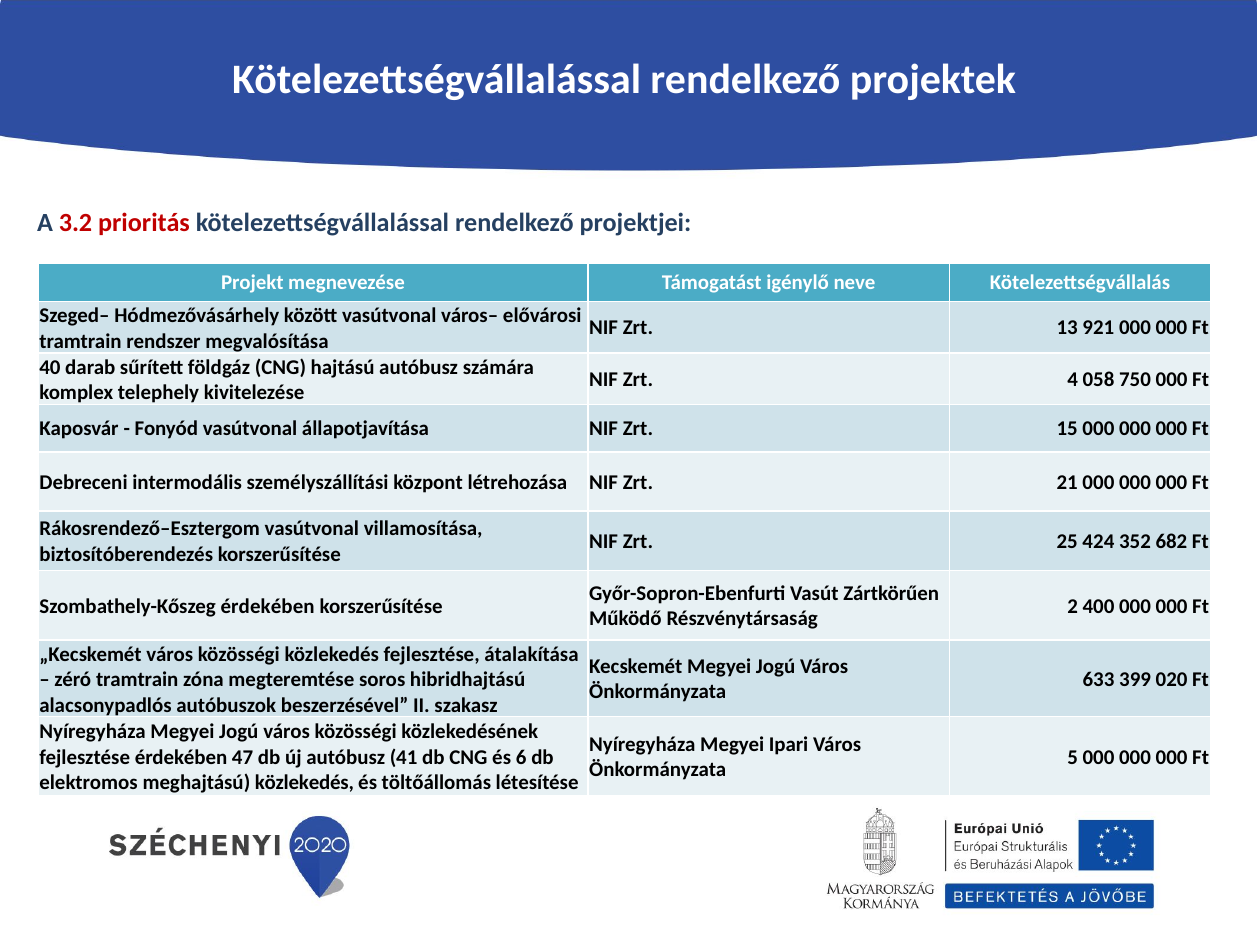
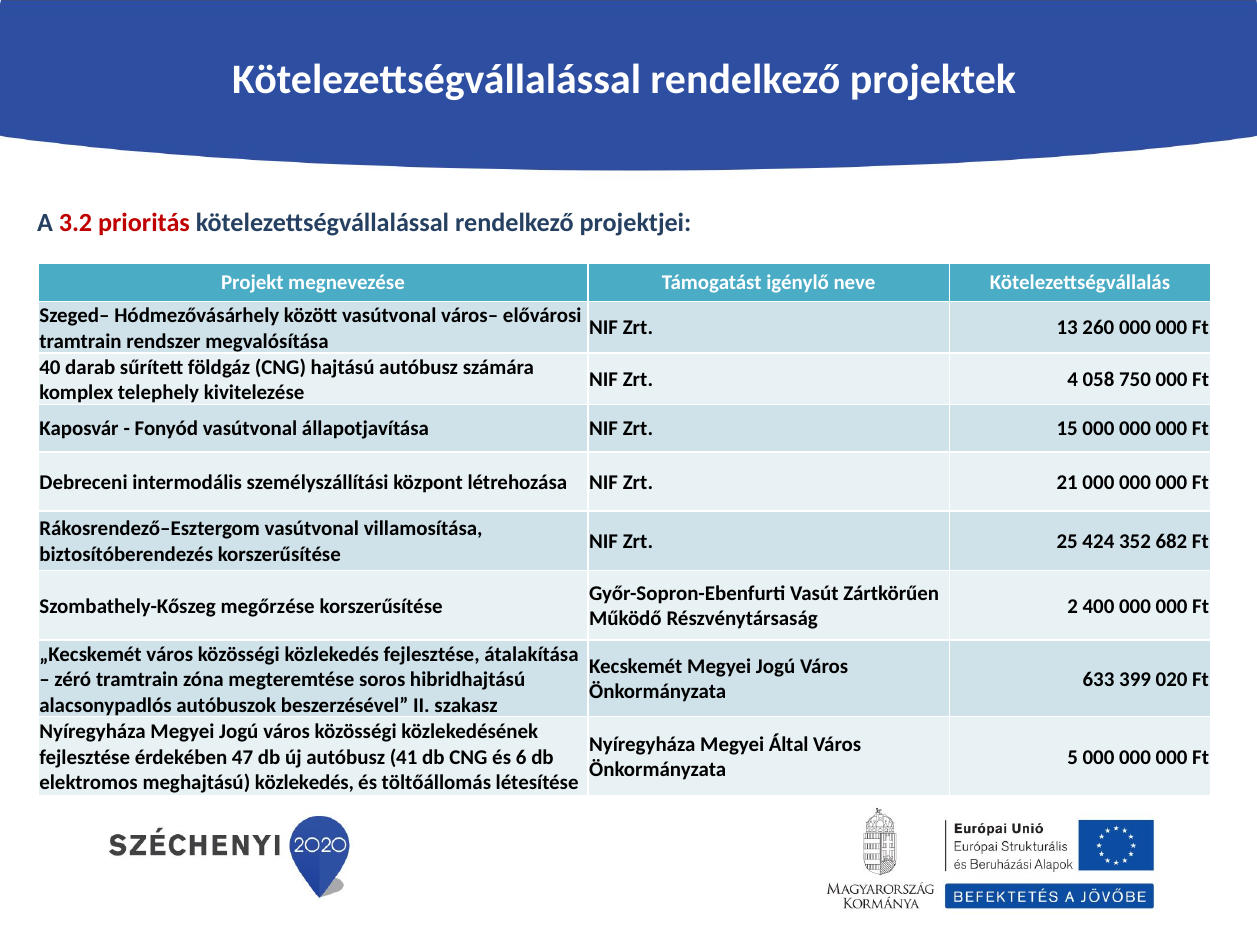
921: 921 -> 260
Szombathely-Kőszeg érdekében: érdekében -> megőrzése
Ipari: Ipari -> Által
